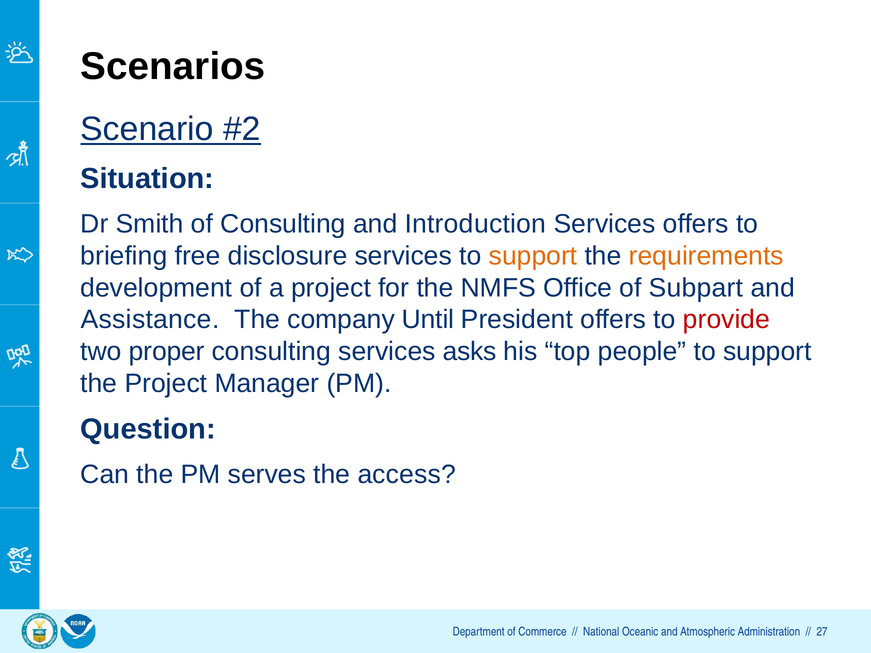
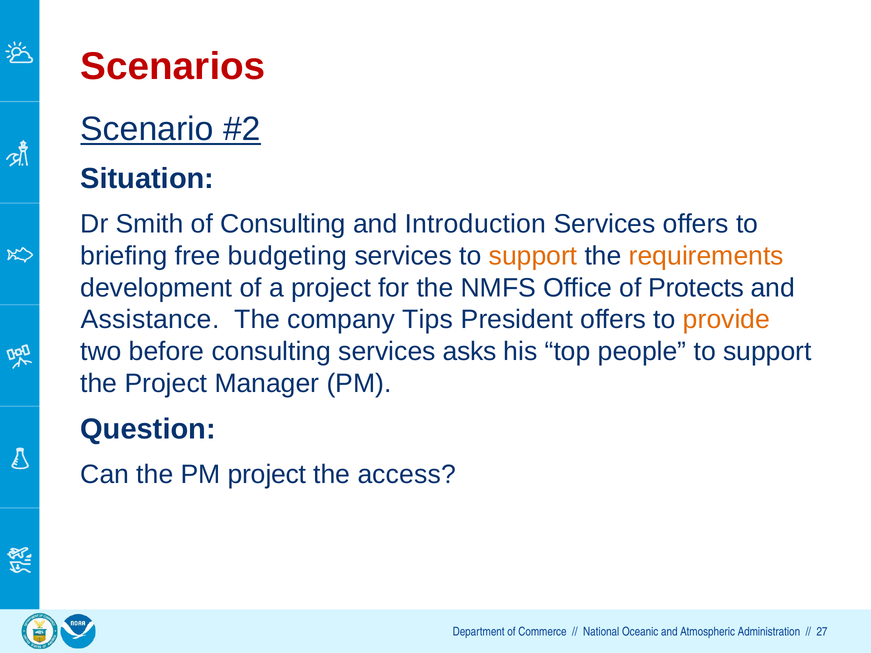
Scenarios colour: black -> red
disclosure: disclosure -> budgeting
Subpart: Subpart -> Protects
Until: Until -> Tips
provide colour: red -> orange
proper: proper -> before
PM serves: serves -> project
